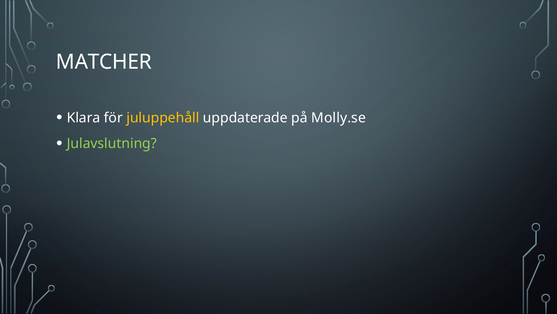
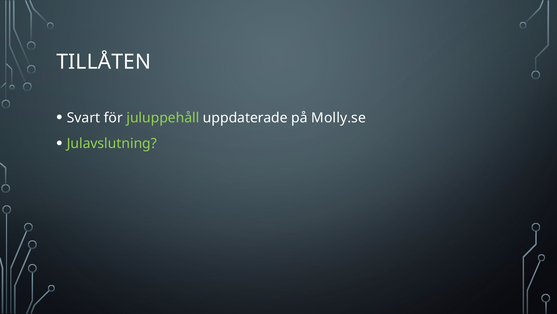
MATCHER: MATCHER -> TILLÅTEN
Klara: Klara -> Svart
juluppehåll colour: yellow -> light green
